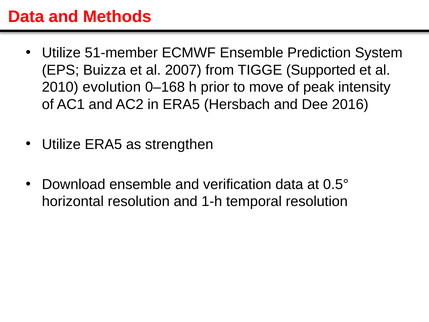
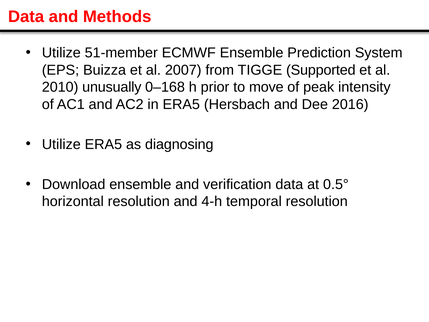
evolution: evolution -> unusually
strengthen: strengthen -> diagnosing
1-h: 1-h -> 4-h
